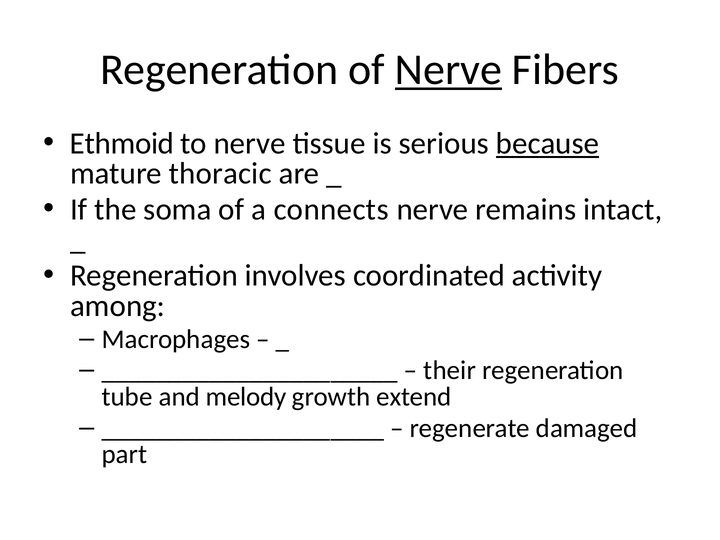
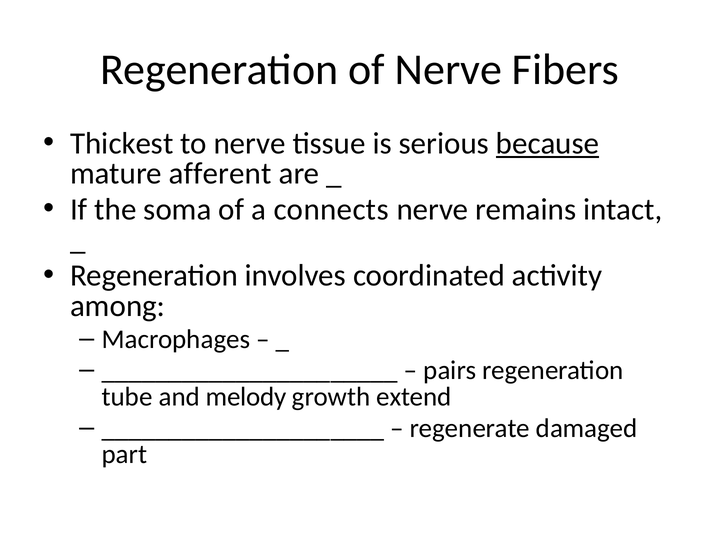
Nerve at (448, 70) underline: present -> none
Ethmoid: Ethmoid -> Thickest
thoracic: thoracic -> afferent
their: their -> pairs
